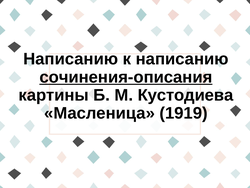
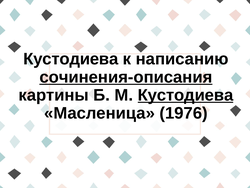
Написанию at (71, 59): Написанию -> Кустодиева
Кустодиева at (186, 95) underline: none -> present
1919: 1919 -> 1976
